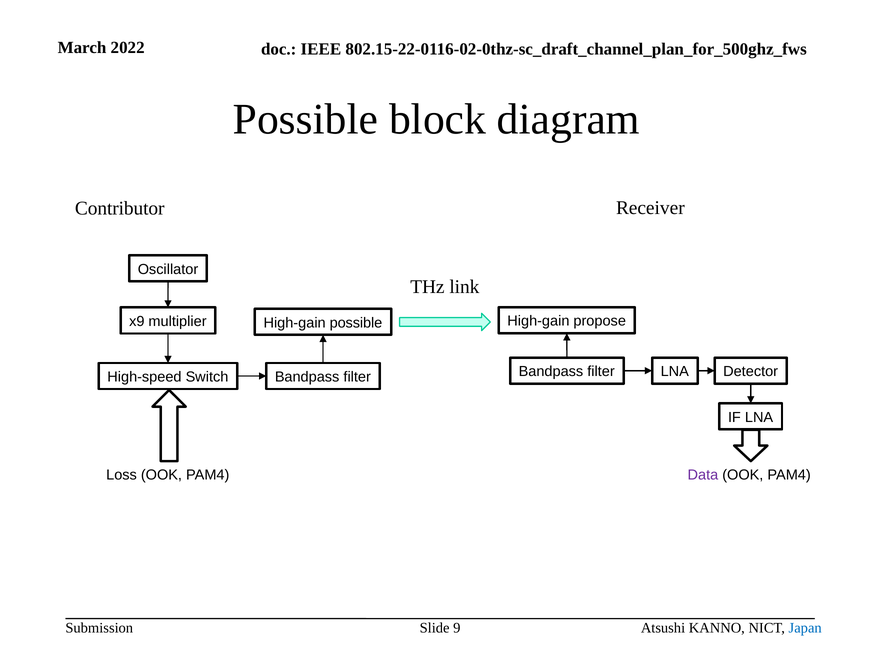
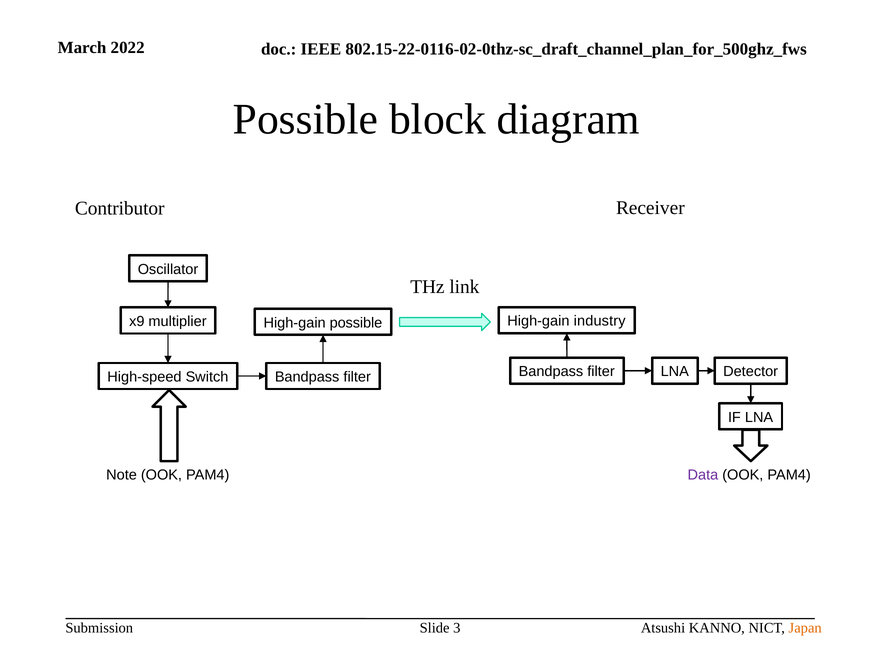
propose: propose -> industry
Loss: Loss -> Note
Japan colour: blue -> orange
9: 9 -> 3
